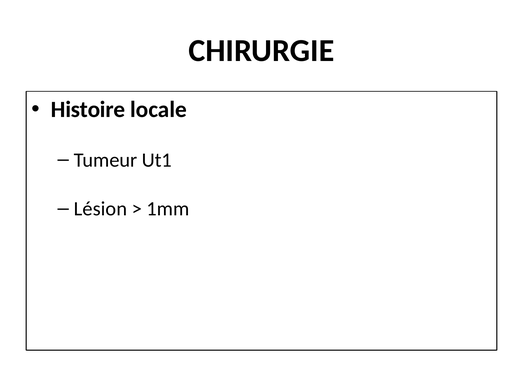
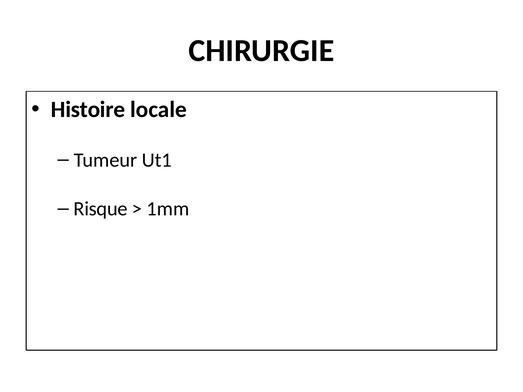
Lésion: Lésion -> Risque
